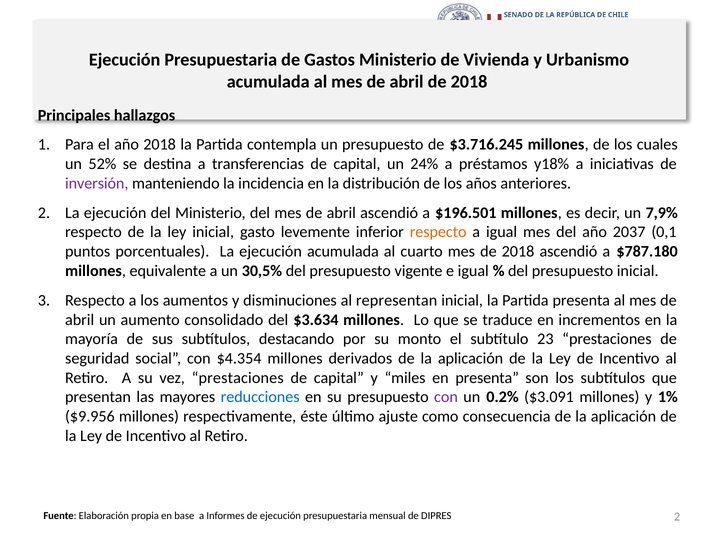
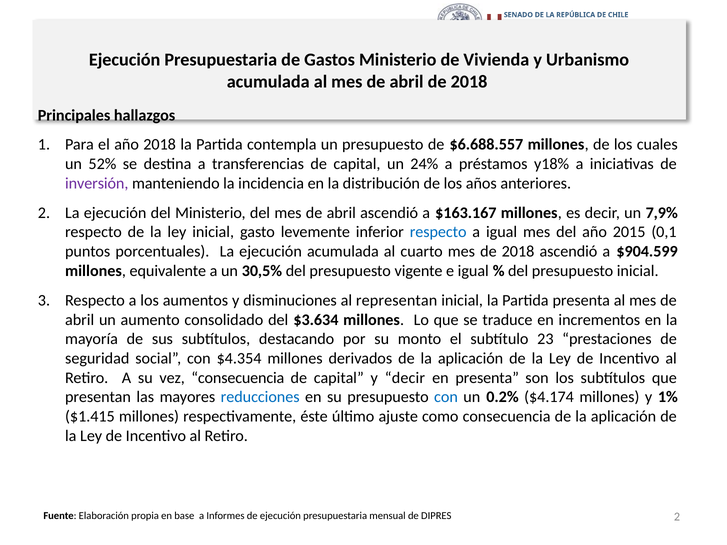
$3.716.245: $3.716.245 -> $6.688.557
$196.501: $196.501 -> $163.167
respecto at (438, 232) colour: orange -> blue
2037: 2037 -> 2015
$787.180: $787.180 -> $904.599
vez prestaciones: prestaciones -> consecuencia
y miles: miles -> decir
con at (446, 397) colour: purple -> blue
$3.091: $3.091 -> $4.174
$9.956: $9.956 -> $1.415
